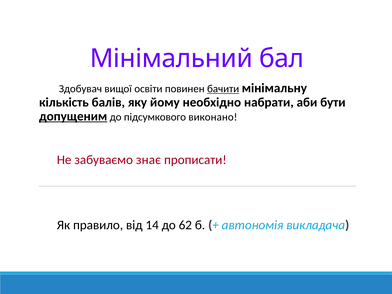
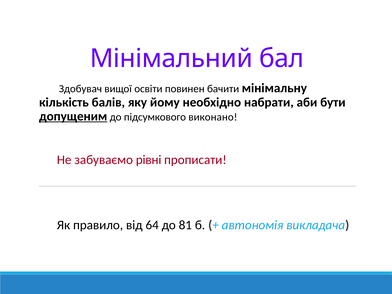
бачити underline: present -> none
знає: знає -> рівні
14: 14 -> 64
62: 62 -> 81
